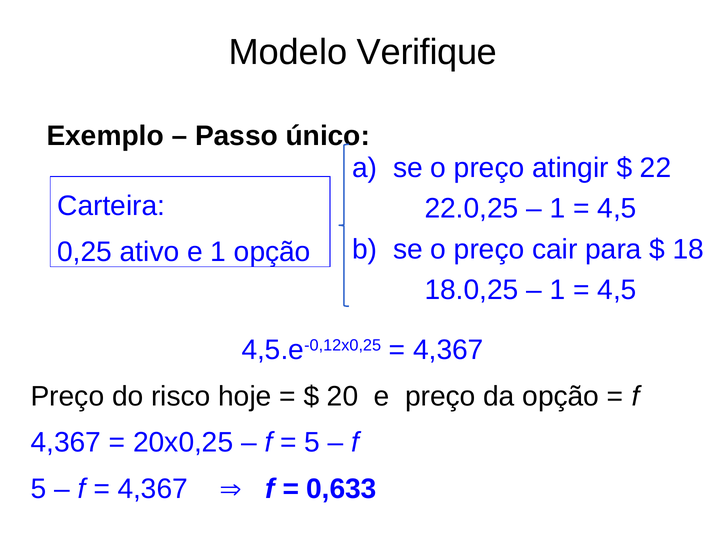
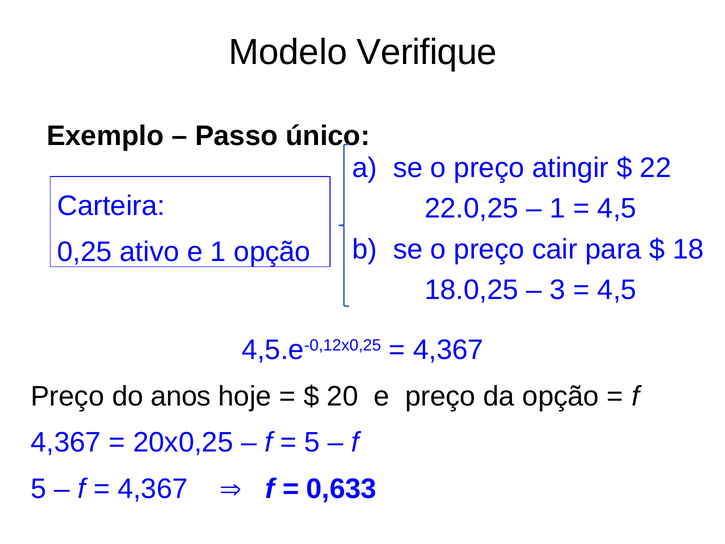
1 at (558, 290): 1 -> 3
risco: risco -> anos
